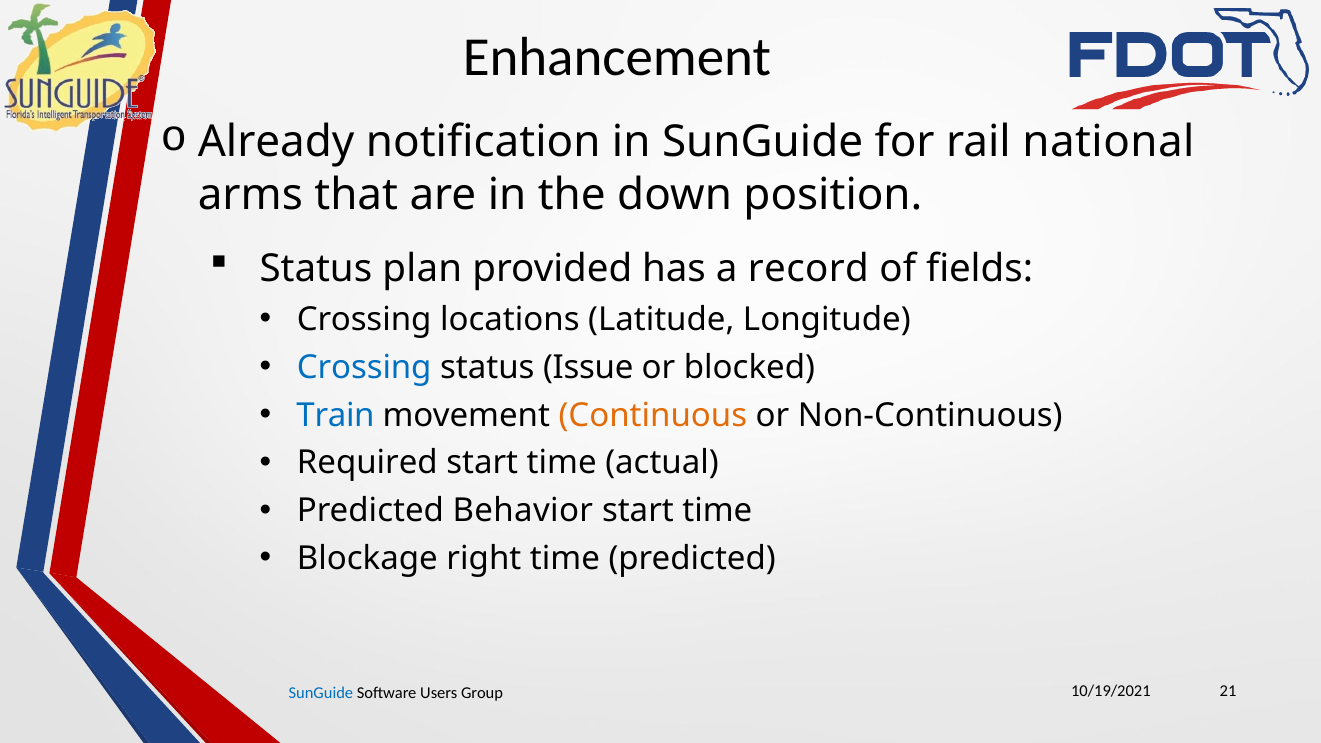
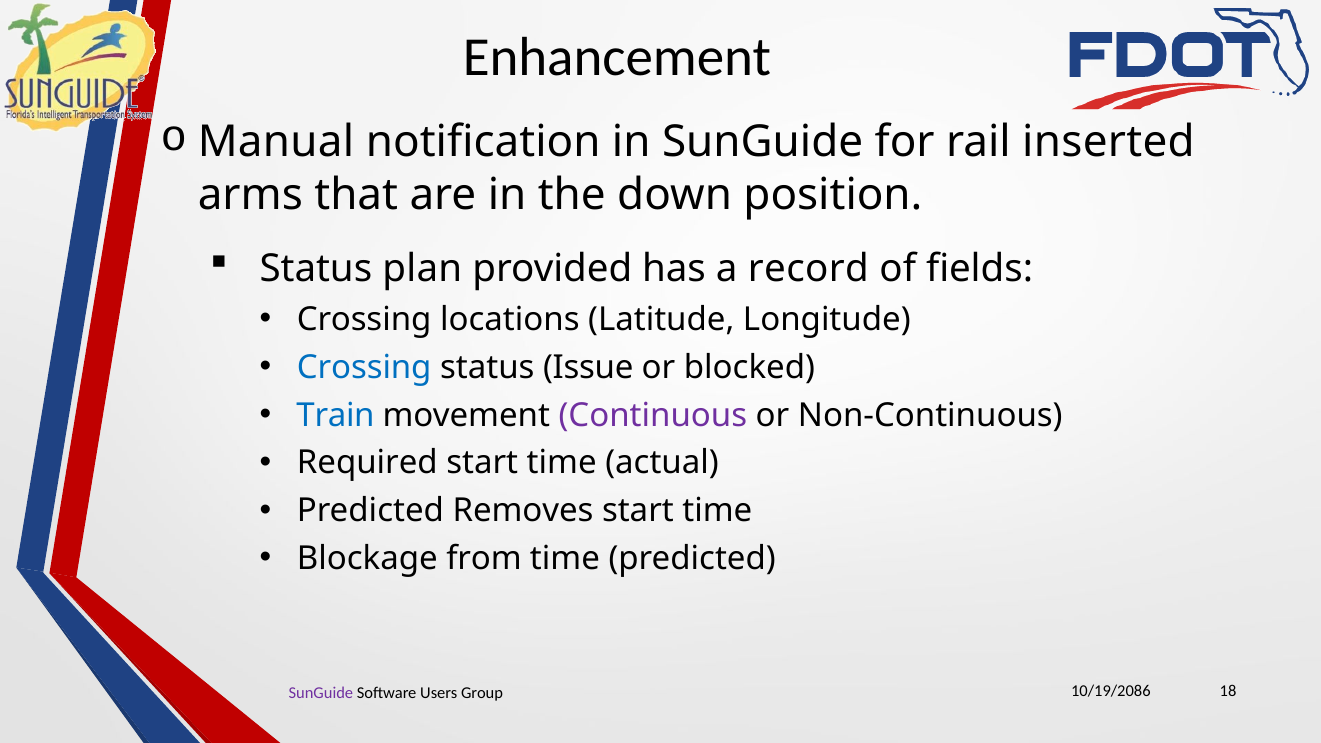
Already: Already -> Manual
national: national -> inserted
Continuous colour: orange -> purple
Behavior: Behavior -> Removes
right: right -> from
10/19/2021: 10/19/2021 -> 10/19/2086
SunGuide at (321, 693) colour: blue -> purple
21: 21 -> 18
